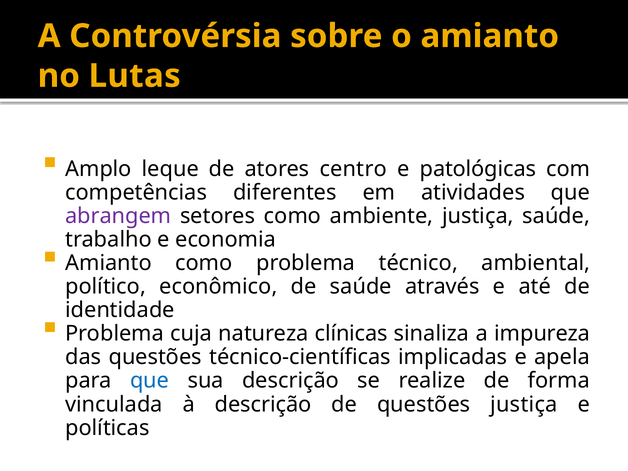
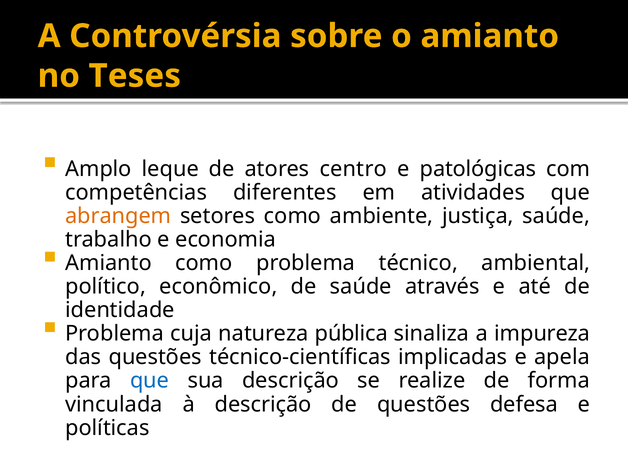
Lutas: Lutas -> Teses
abrangem colour: purple -> orange
clínicas: clínicas -> pública
questões justiça: justiça -> defesa
